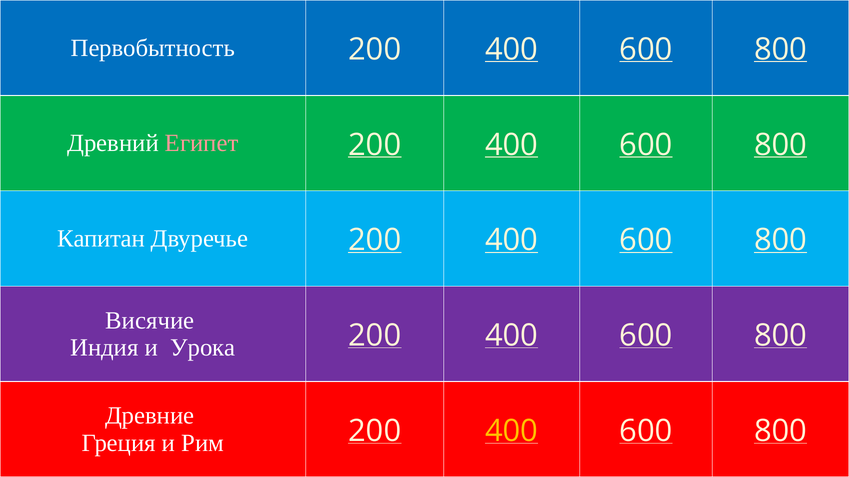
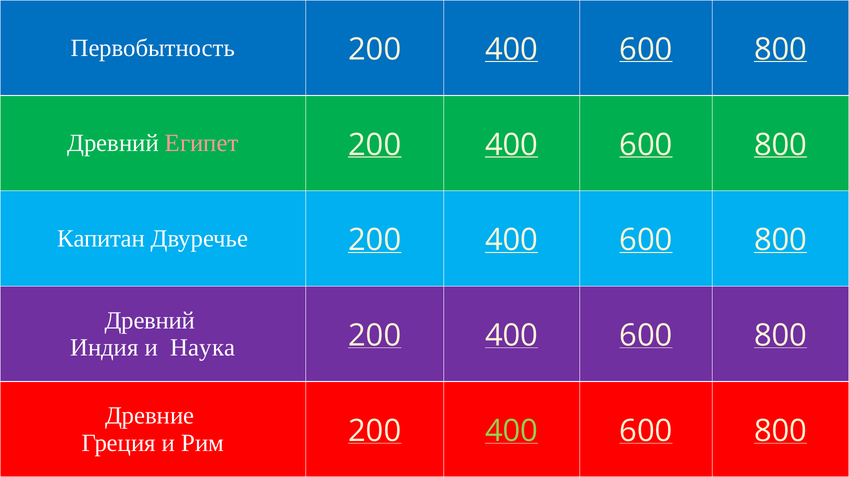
Висячие at (150, 321): Висячие -> Древний
Урока: Урока -> Наука
400 at (512, 432) colour: yellow -> light green
